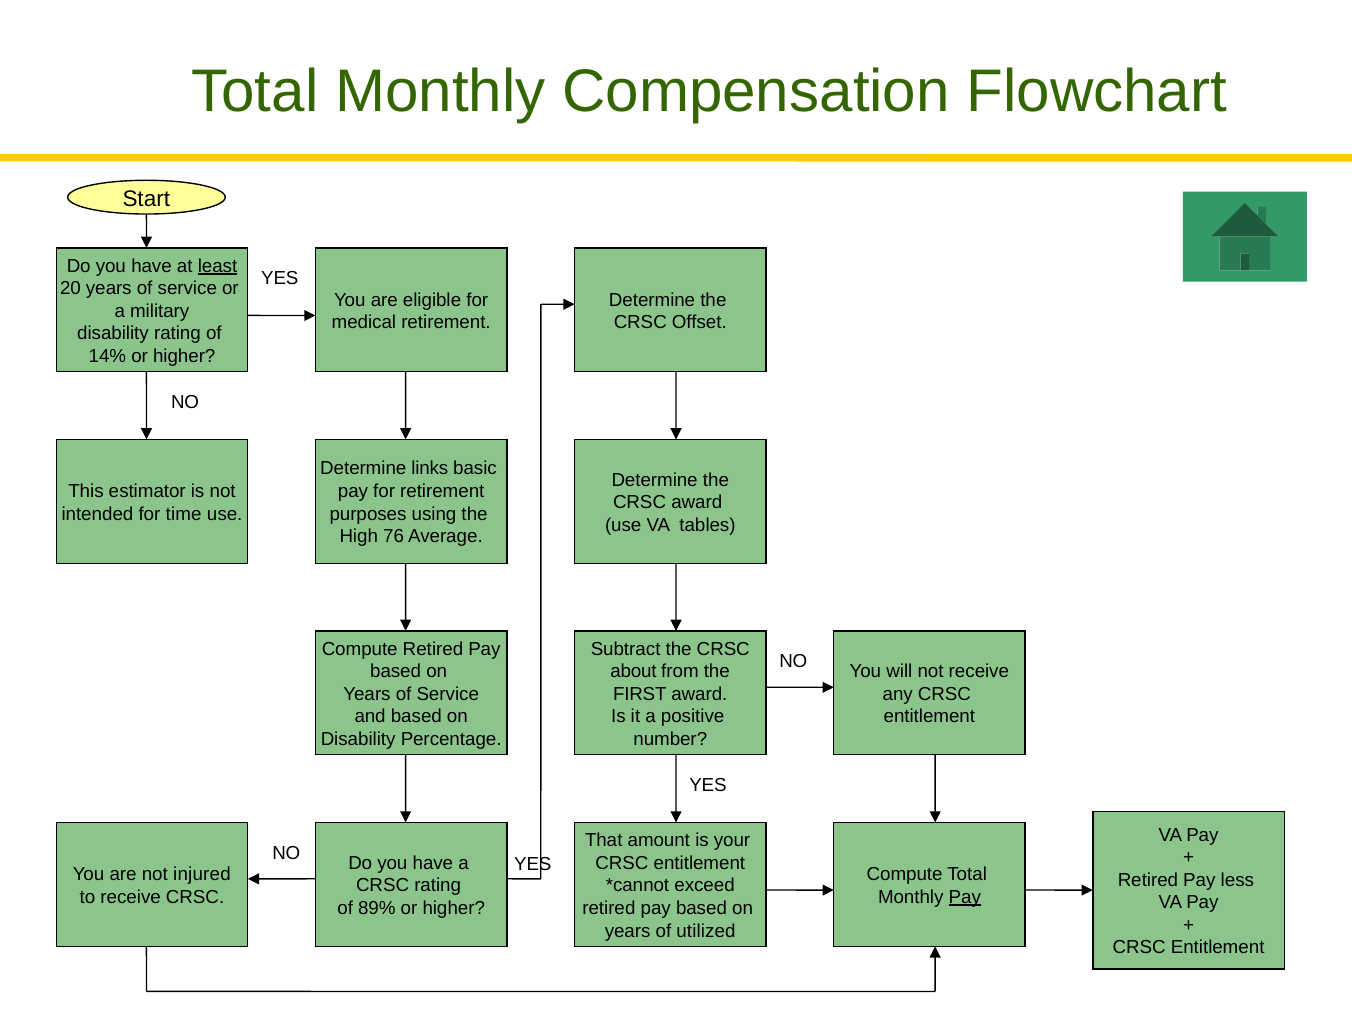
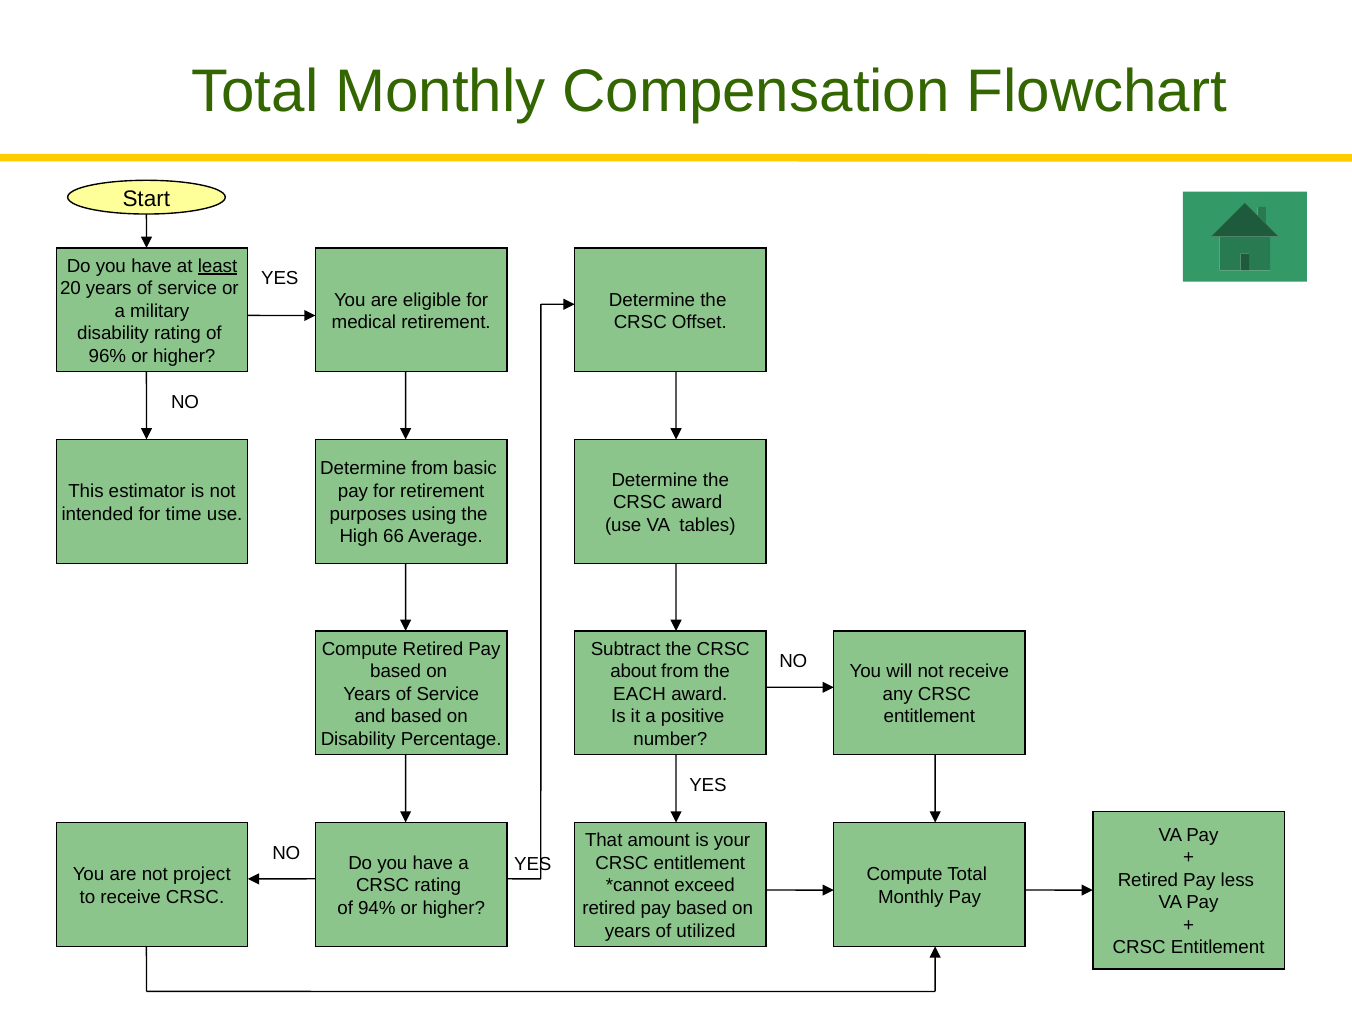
14%: 14% -> 96%
Determine links: links -> from
76: 76 -> 66
FIRST: FIRST -> EACH
injured: injured -> project
Pay at (965, 897) underline: present -> none
89%: 89% -> 94%
